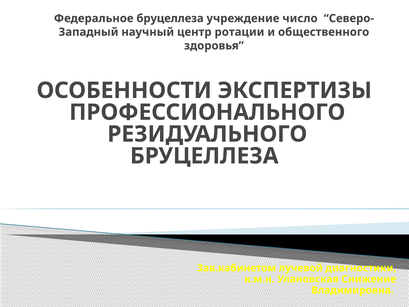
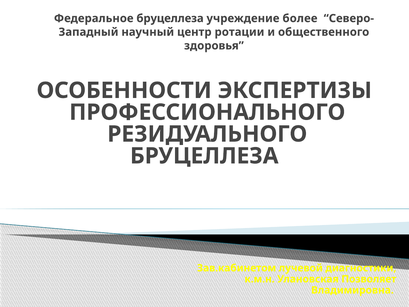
число: число -> более
Снижение: Снижение -> Позволяет
